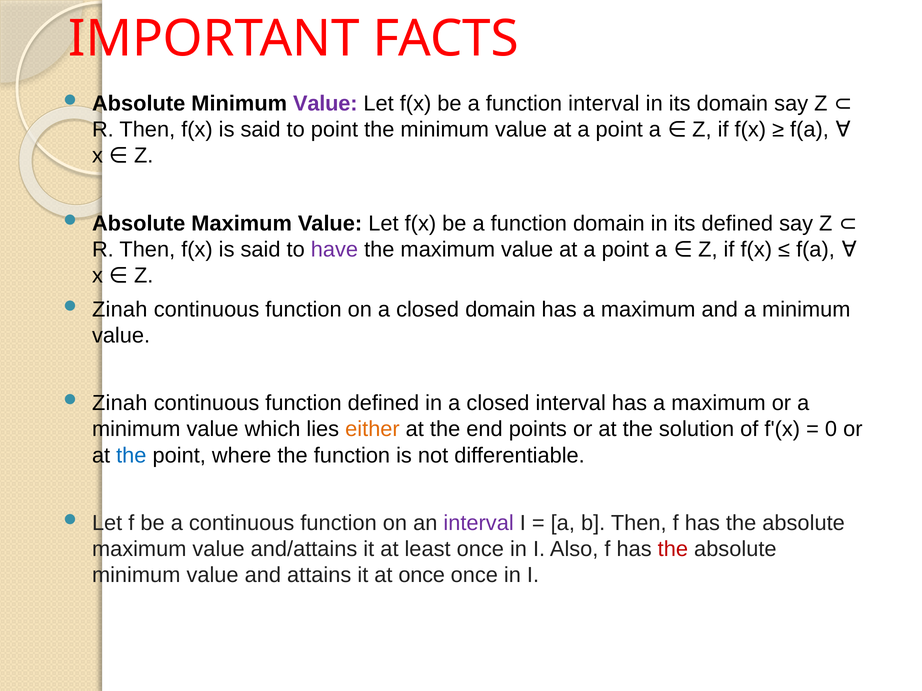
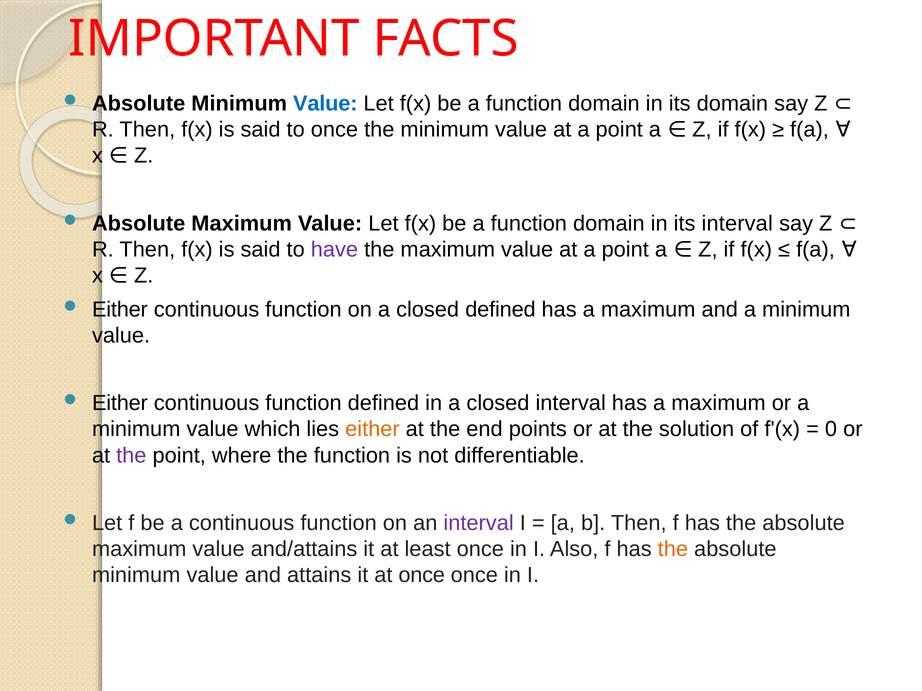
Value at (325, 104) colour: purple -> blue
interval at (604, 104): interval -> domain
to point: point -> once
its defined: defined -> interval
Zinah at (120, 310): Zinah -> Either
closed domain: domain -> defined
Zinah at (120, 403): Zinah -> Either
the at (131, 456) colour: blue -> purple
the at (673, 550) colour: red -> orange
